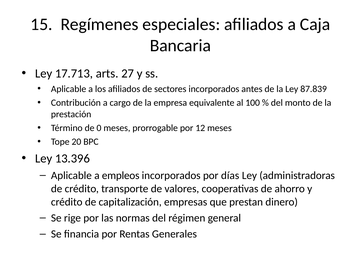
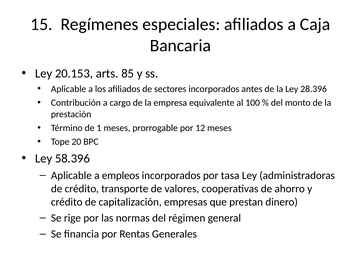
17.713: 17.713 -> 20.153
27: 27 -> 85
87.839: 87.839 -> 28.396
0: 0 -> 1
13.396: 13.396 -> 58.396
días: días -> tasa
